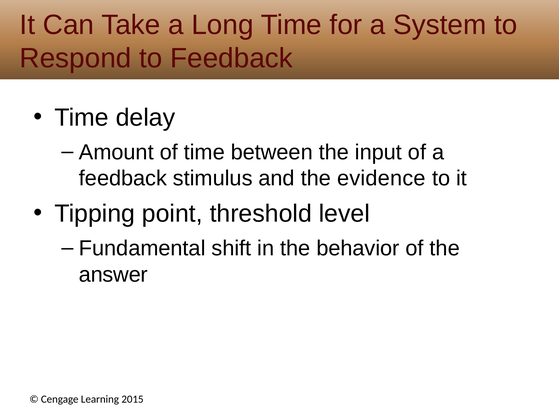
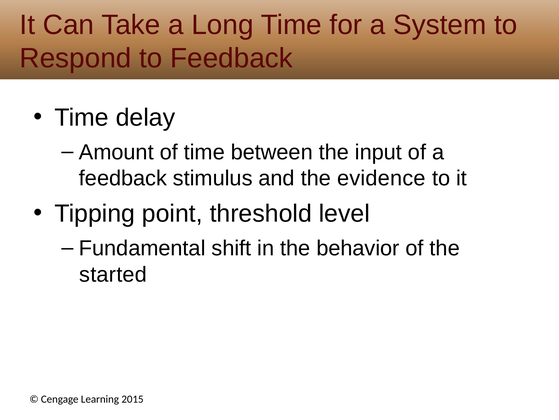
answer: answer -> started
